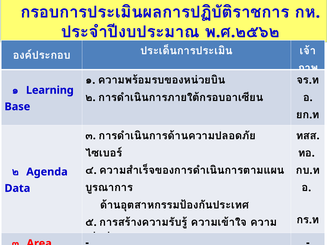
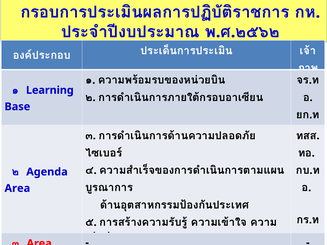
Data at (17, 188): Data -> Area
